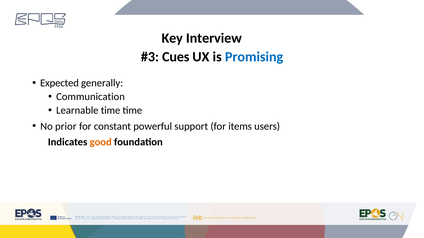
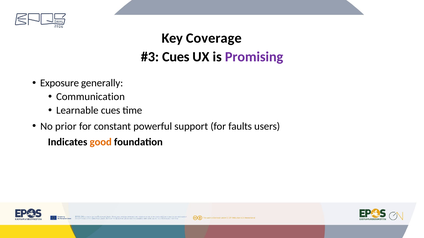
Interview: Interview -> Coverage
Promising colour: blue -> purple
Expected: Expected -> Exposure
Learnable time: time -> cues
items: items -> faults
